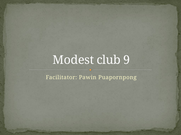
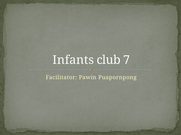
Modest: Modest -> Infants
9: 9 -> 7
